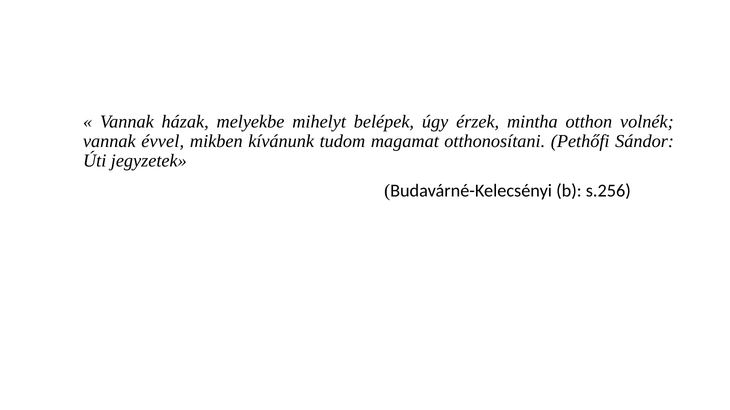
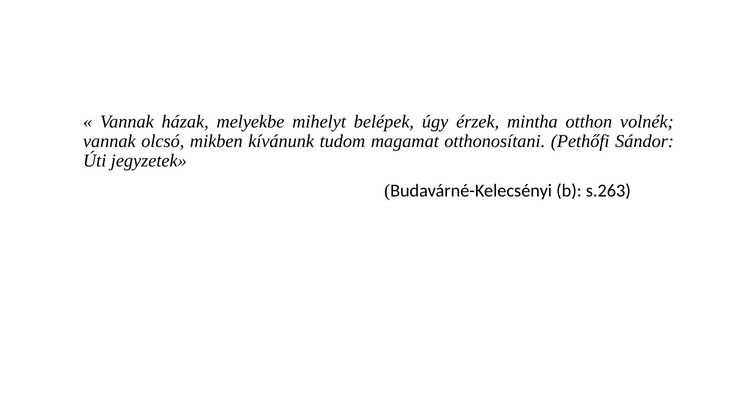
évvel: évvel -> olcsó
s.256: s.256 -> s.263
